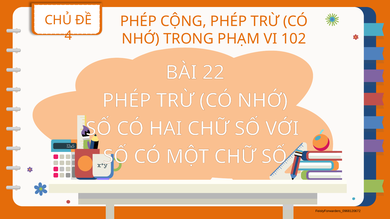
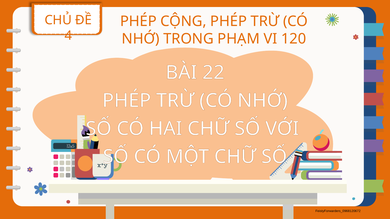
102: 102 -> 120
